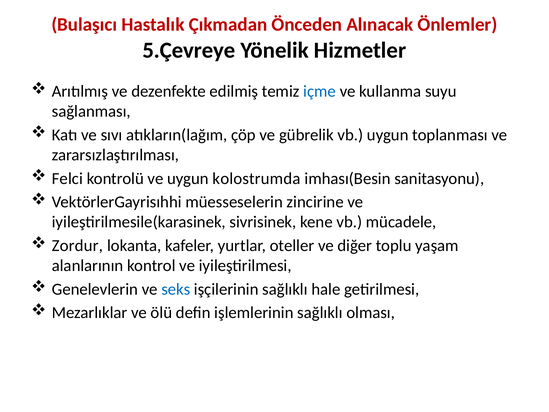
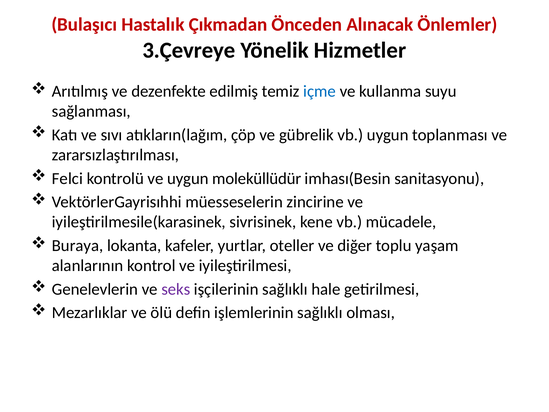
5.Çevreye: 5.Çevreye -> 3.Çevreye
kolostrumda: kolostrumda -> moleküllüdür
Zordur: Zordur -> Buraya
seks colour: blue -> purple
